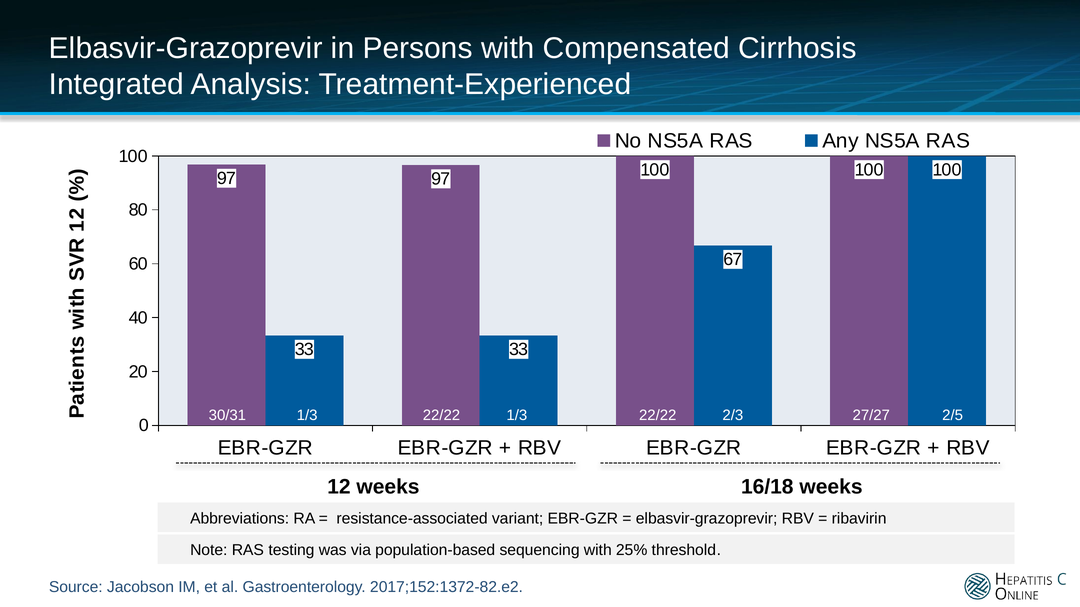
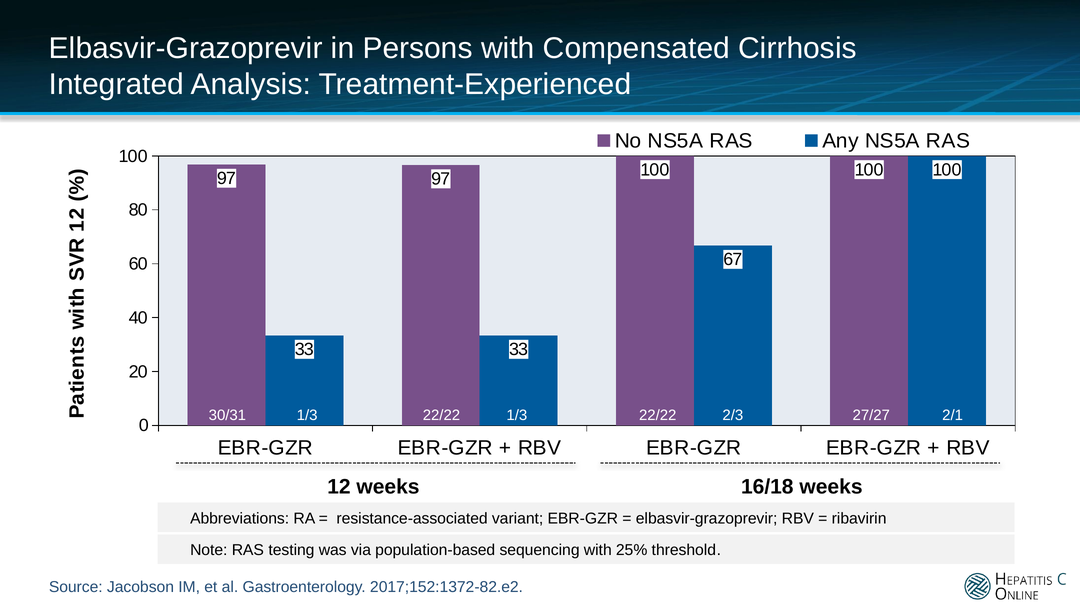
2/5: 2/5 -> 2/1
